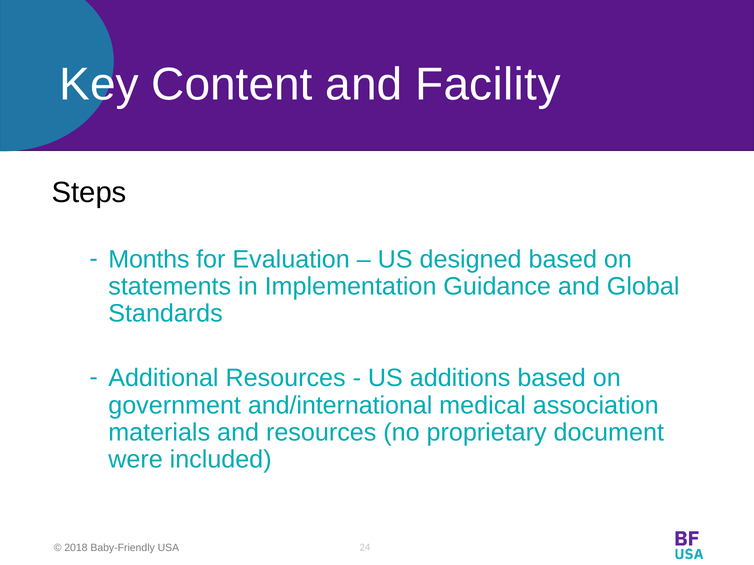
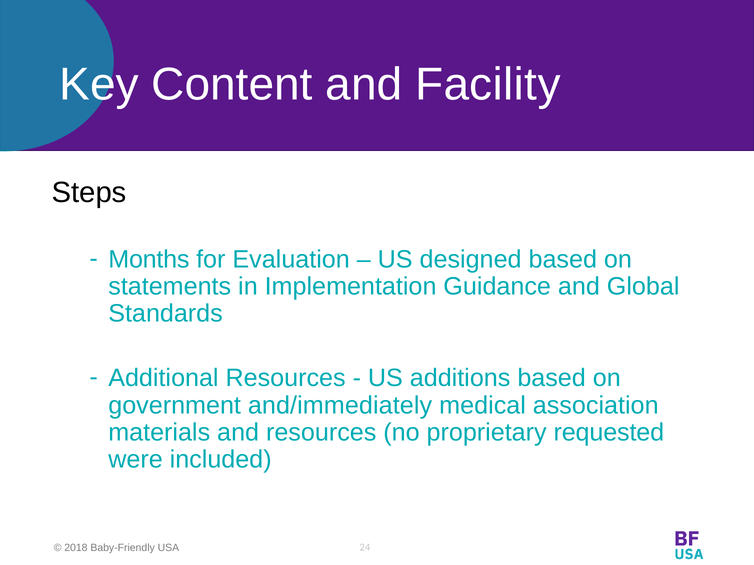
and/international: and/international -> and/immediately
document: document -> requested
